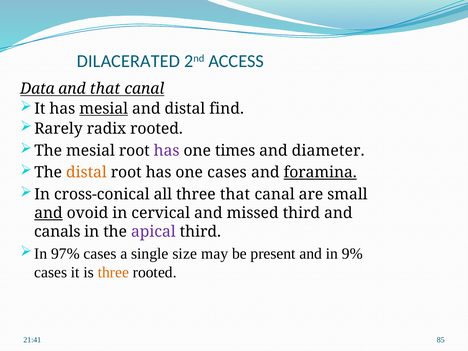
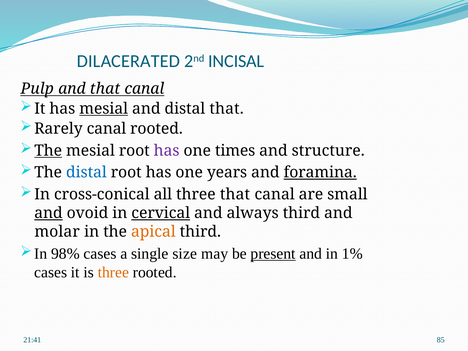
ACCESS: ACCESS -> INCISAL
Data: Data -> Pulp
distal find: find -> that
Rarely radix: radix -> canal
The at (48, 151) underline: none -> present
diameter: diameter -> structure
distal at (86, 172) colour: orange -> blue
one cases: cases -> years
cervical underline: none -> present
missed: missed -> always
canals: canals -> molar
apical colour: purple -> orange
97%: 97% -> 98%
present underline: none -> present
9%: 9% -> 1%
